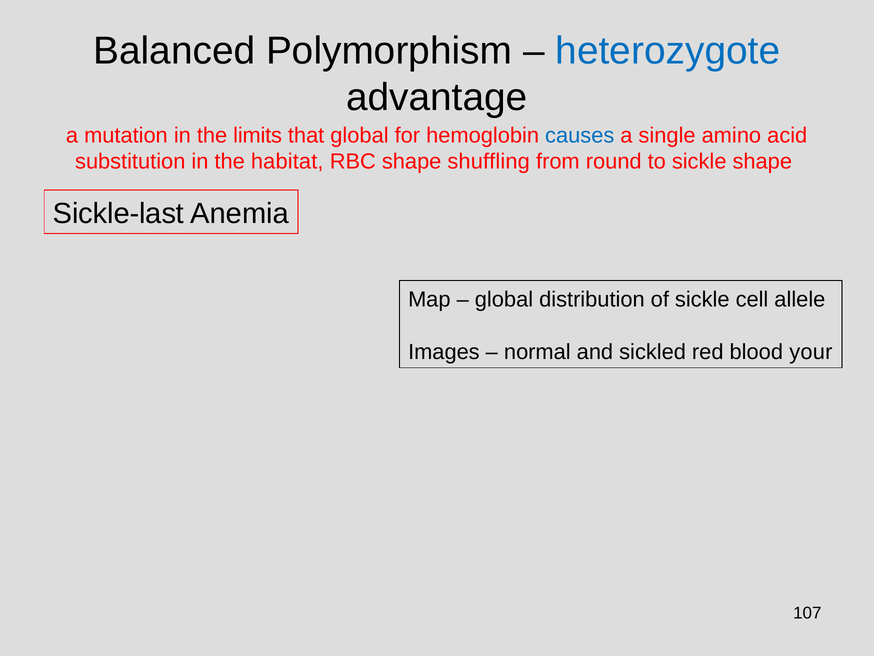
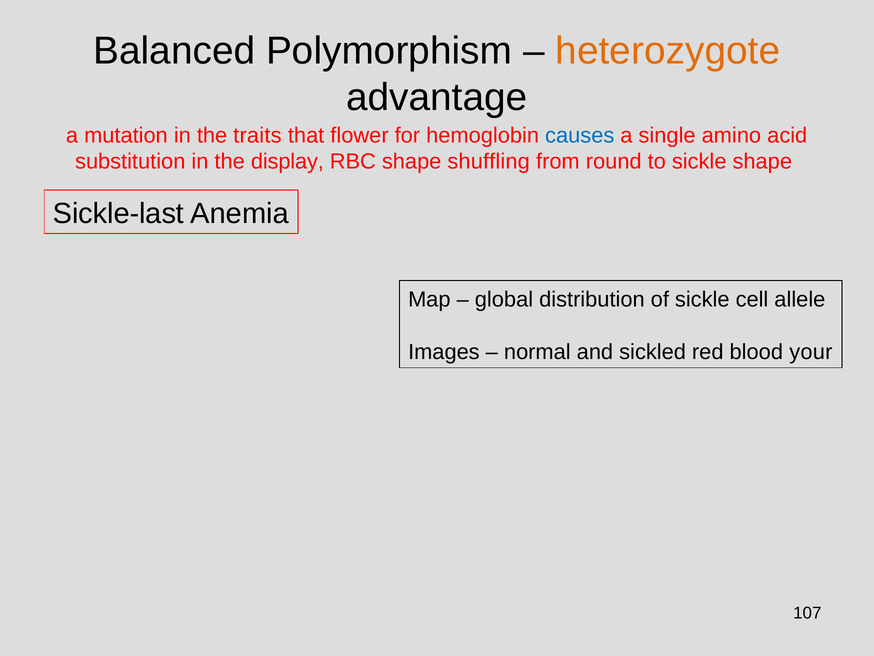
heterozygote colour: blue -> orange
limits: limits -> traits
that global: global -> flower
habitat: habitat -> display
